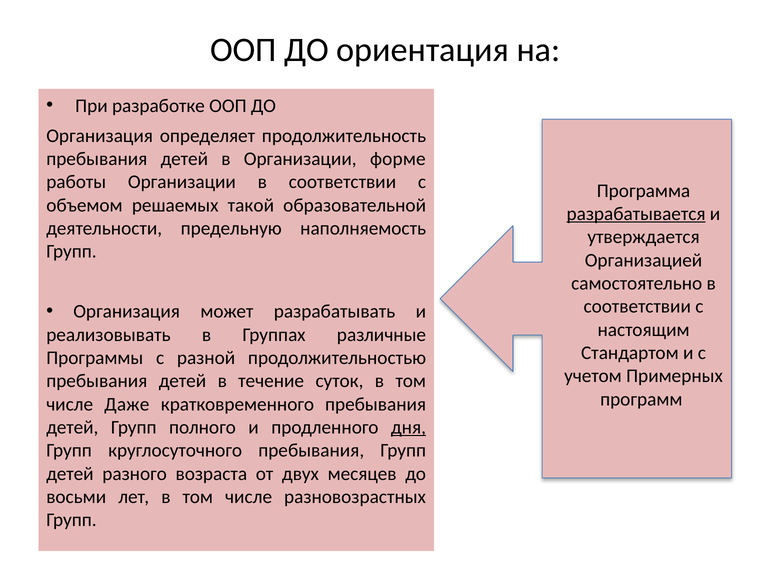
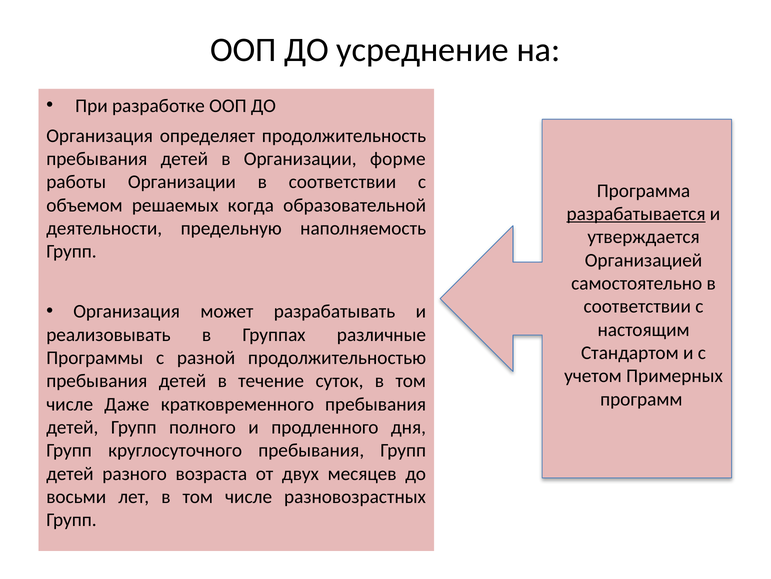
ориентация: ориентация -> усреднение
такой: такой -> когда
дня underline: present -> none
